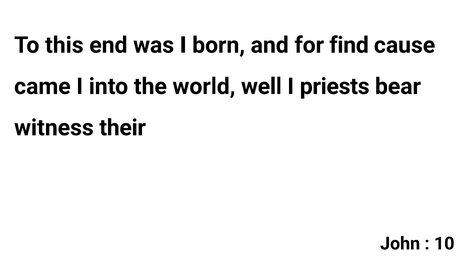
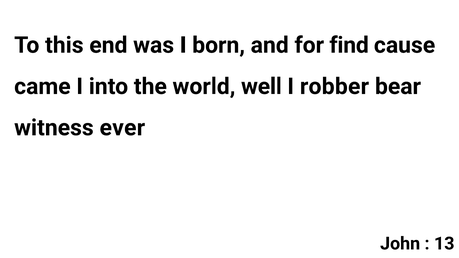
priests: priests -> robber
their: their -> ever
10: 10 -> 13
